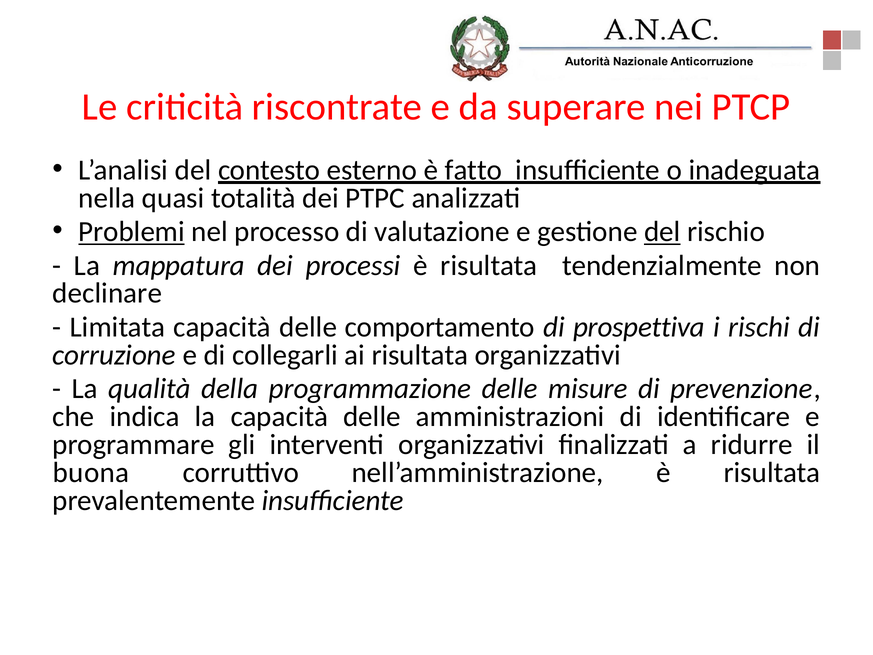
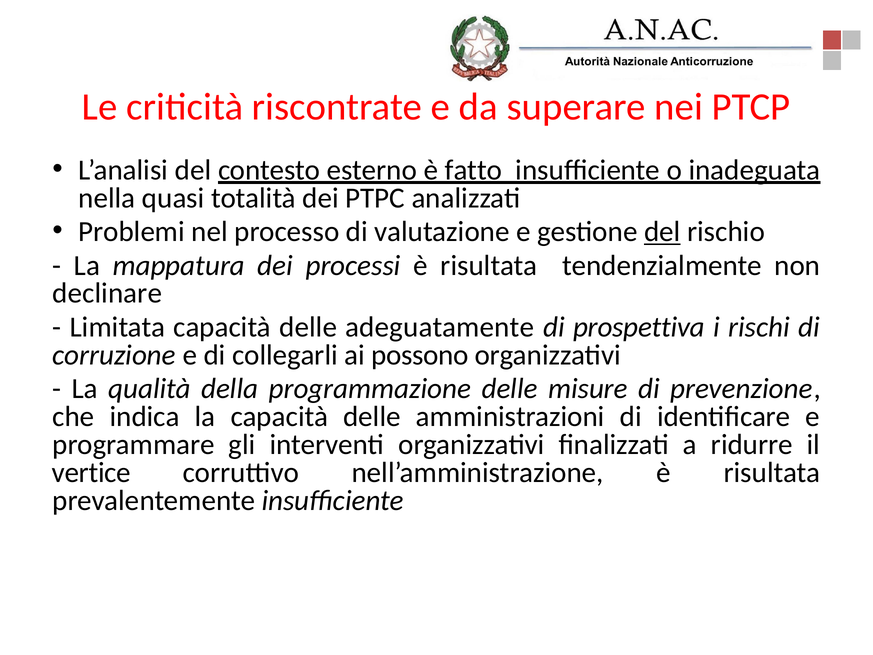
Problemi underline: present -> none
comportamento: comportamento -> adeguatamente
ai risultata: risultata -> possono
buona: buona -> vertice
